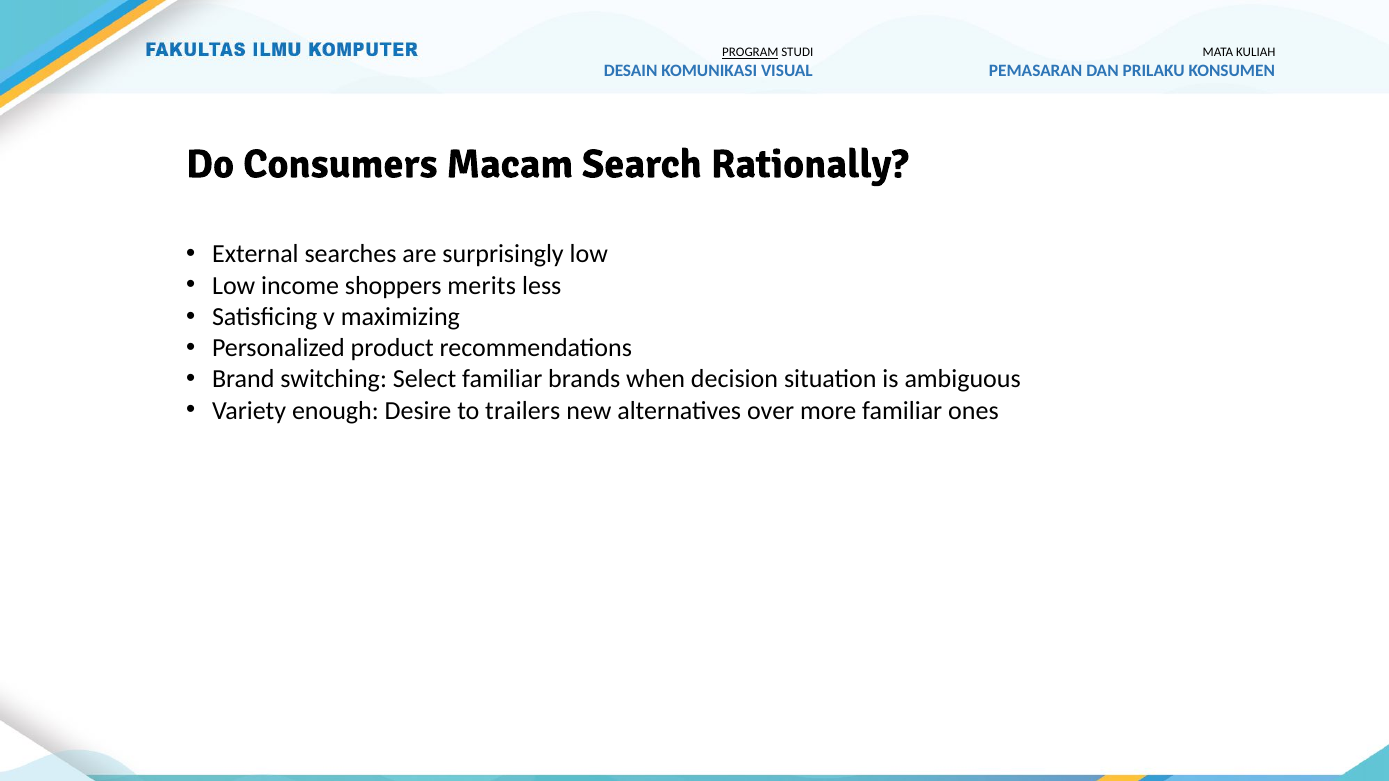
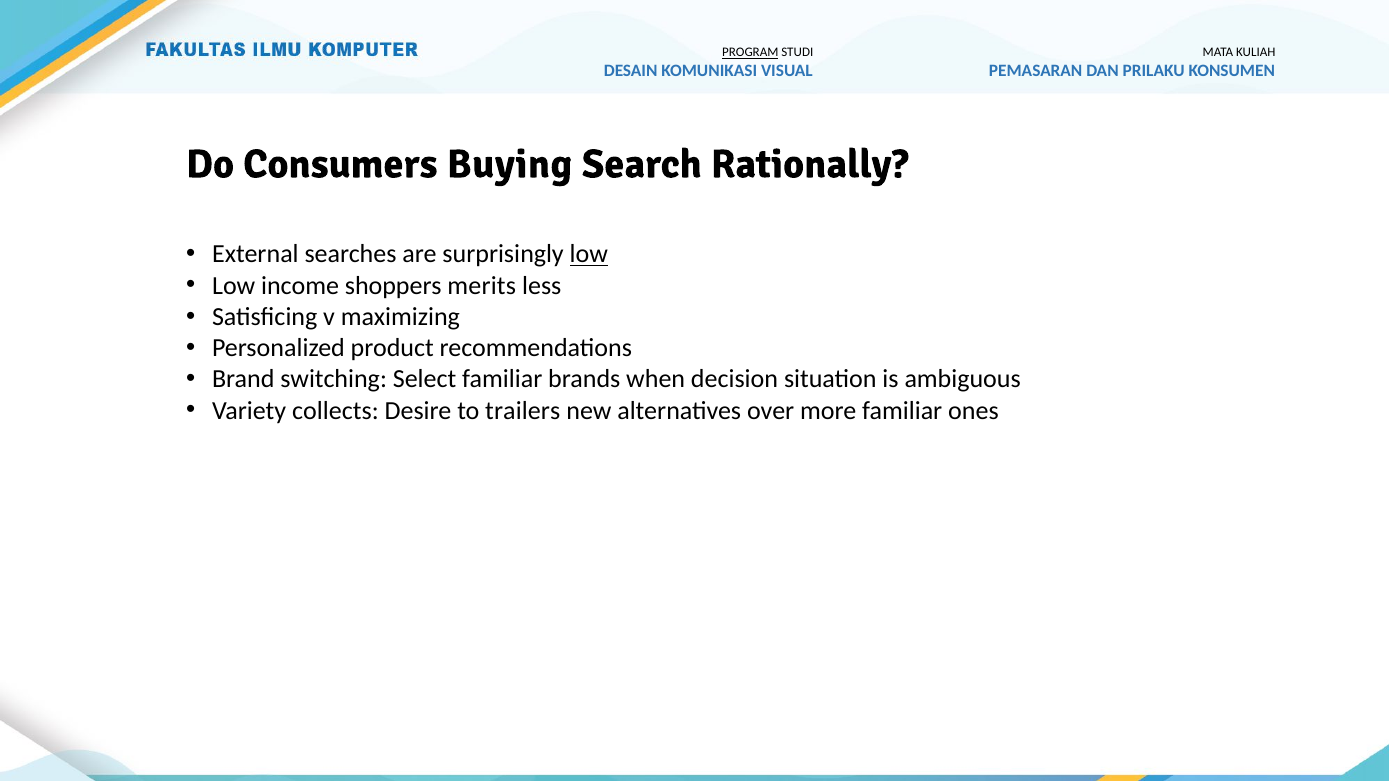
Macam: Macam -> Buying
low at (589, 254) underline: none -> present
enough: enough -> collects
